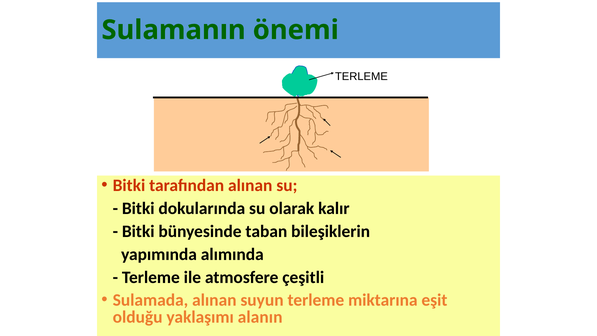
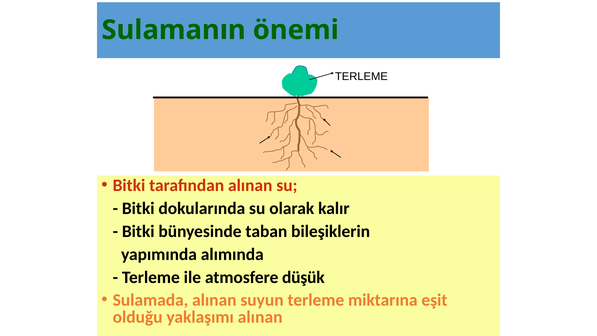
çeşitli: çeşitli -> düşük
yaklaşımı alanın: alanın -> alınan
